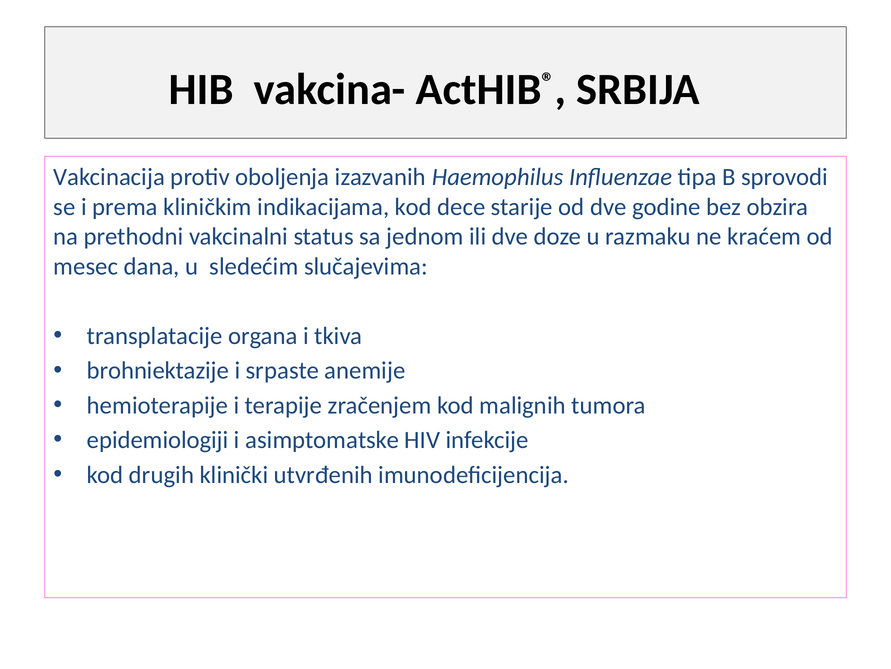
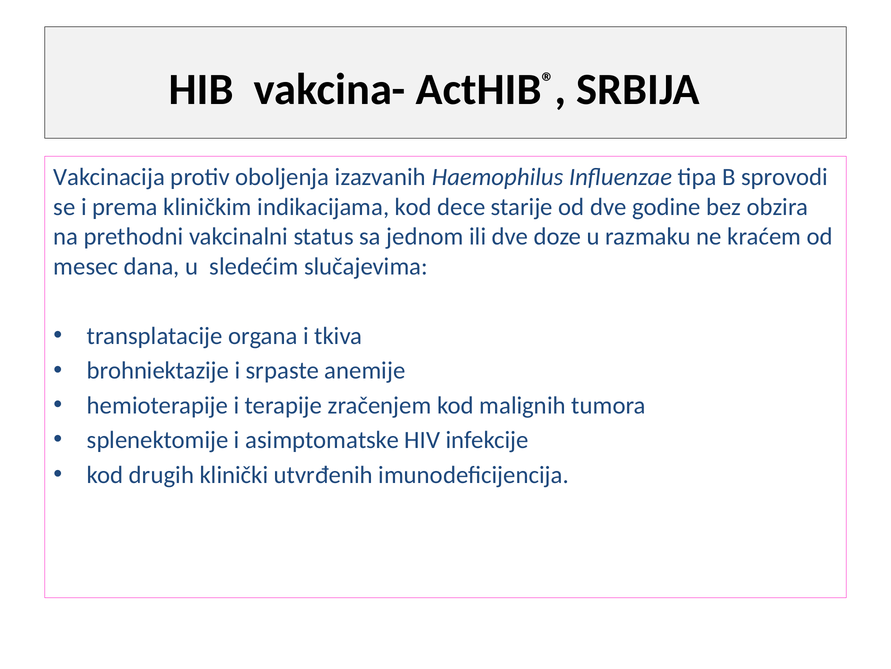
epidemiologiji: epidemiologiji -> splenektomije
